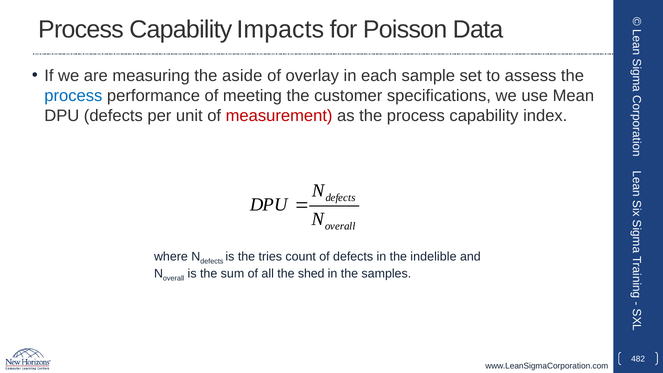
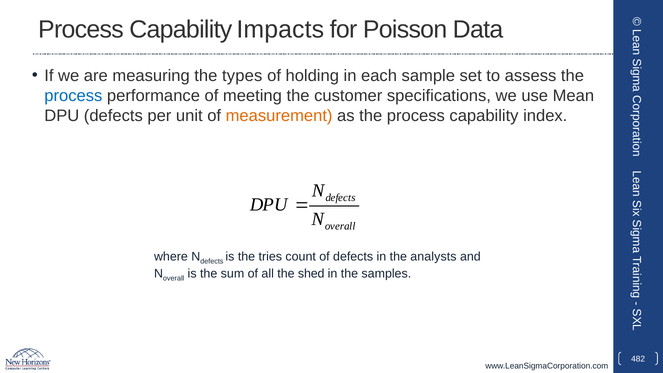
aside: aside -> types
overlay: overlay -> holding
measurement colour: red -> orange
indelible: indelible -> analysts
